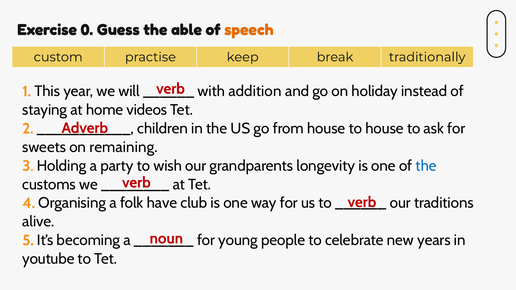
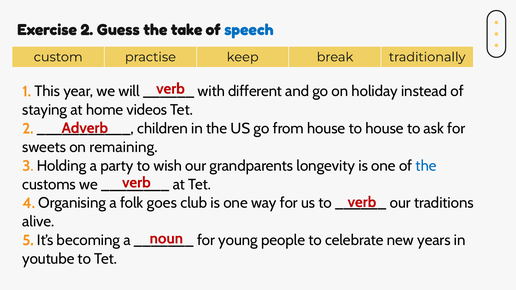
Exercise 0: 0 -> 2
able: able -> take
speech colour: orange -> blue
addition: addition -> different
have: have -> goes
